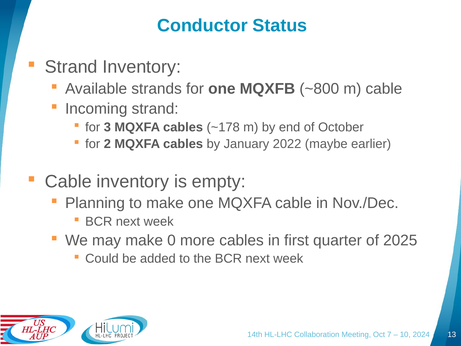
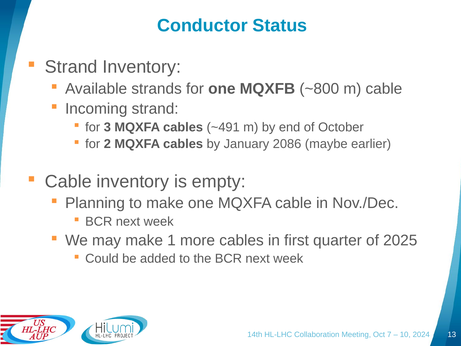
~178: ~178 -> ~491
2022: 2022 -> 2086
0: 0 -> 1
